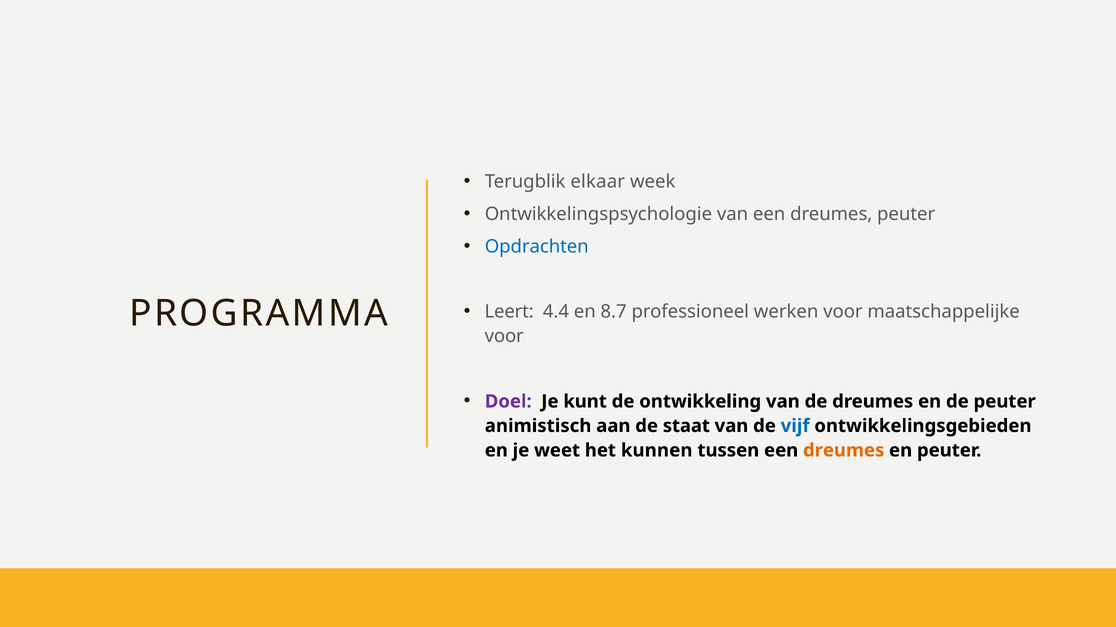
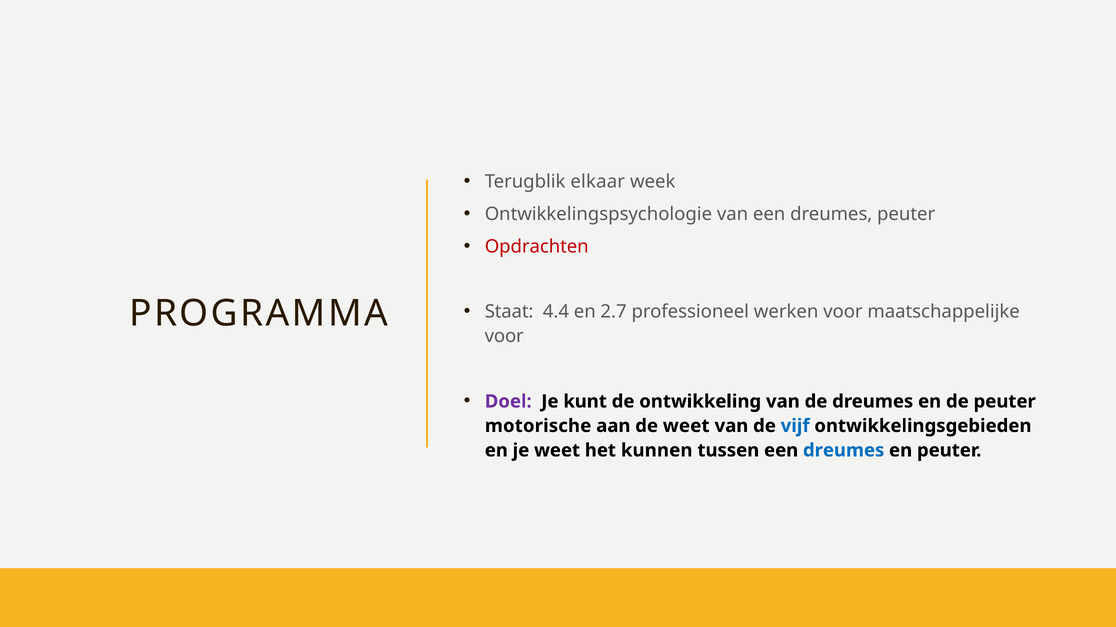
Opdrachten colour: blue -> red
Leert: Leert -> Staat
8.7: 8.7 -> 2.7
animistisch: animistisch -> motorische
de staat: staat -> weet
dreumes at (844, 451) colour: orange -> blue
